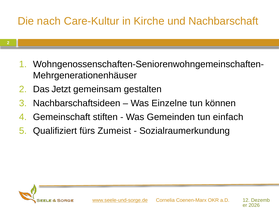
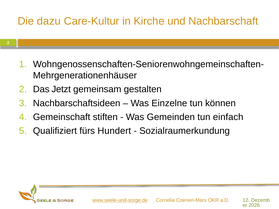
nach: nach -> dazu
Zumeist: Zumeist -> Hundert
